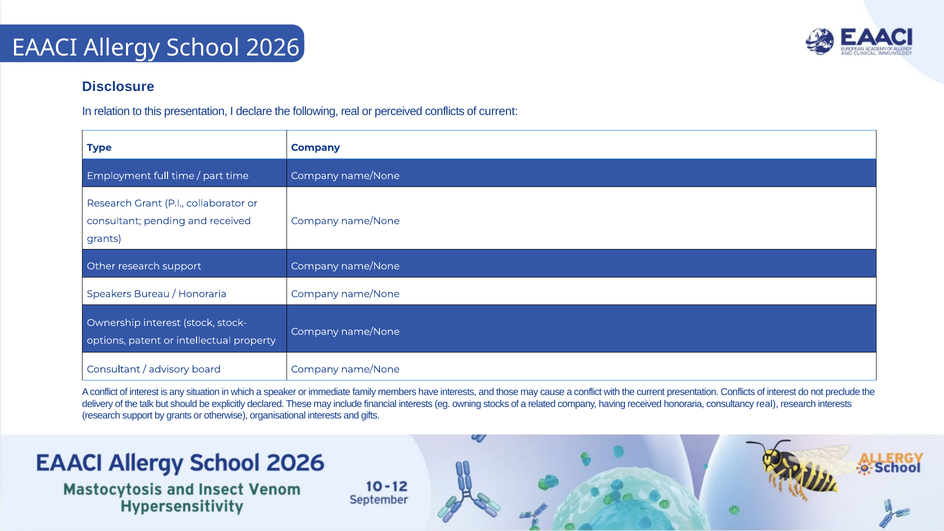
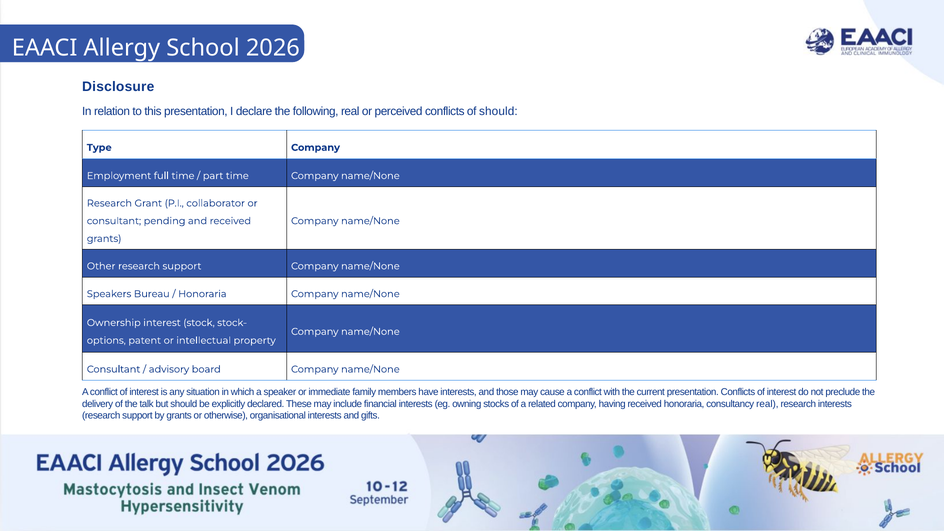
of current: current -> should
